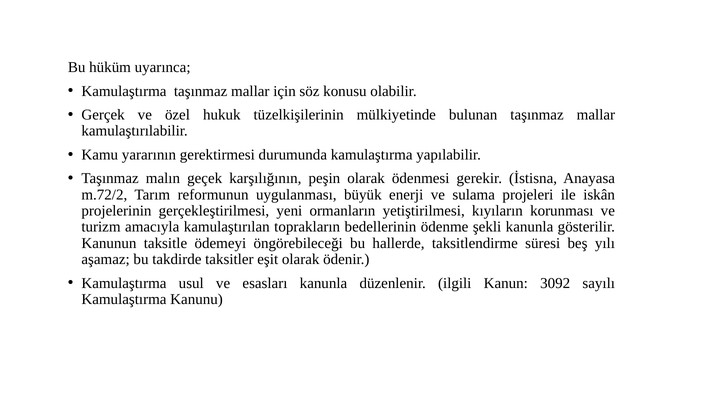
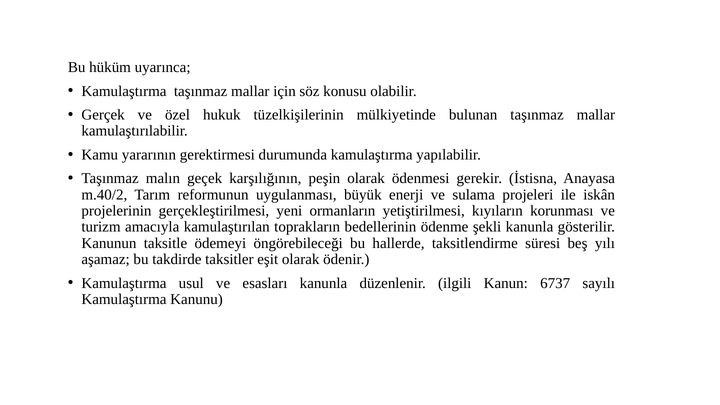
m.72/2: m.72/2 -> m.40/2
3092: 3092 -> 6737
